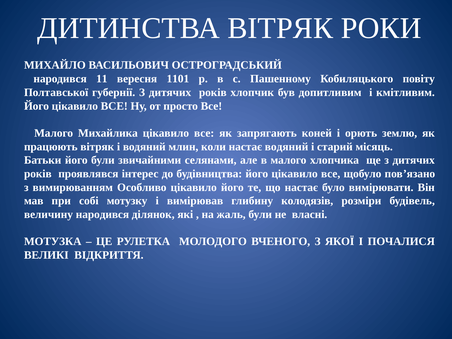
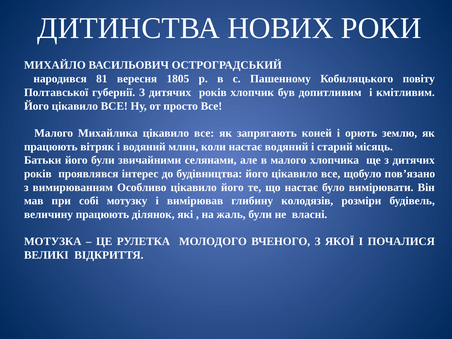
ДИТИНСТВА ВІТРЯК: ВІТРЯК -> НОВИХ
11: 11 -> 81
1101: 1101 -> 1805
величину народився: народився -> працюють
